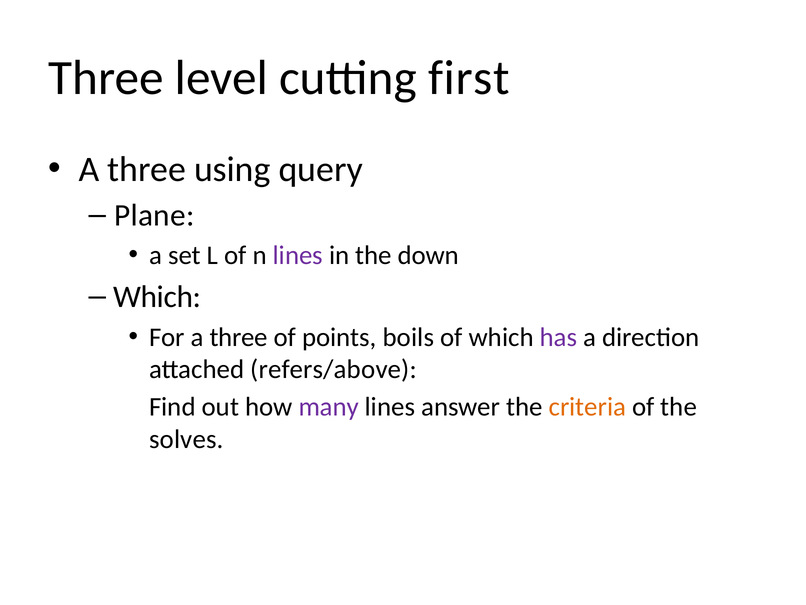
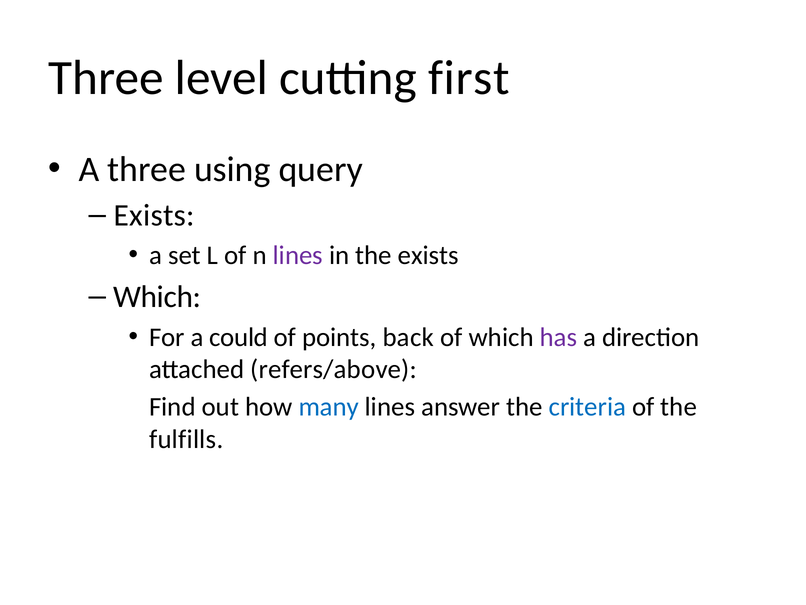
Plane at (154, 215): Plane -> Exists
the down: down -> exists
For a three: three -> could
boils: boils -> back
many colour: purple -> blue
criteria colour: orange -> blue
solves: solves -> fulfills
